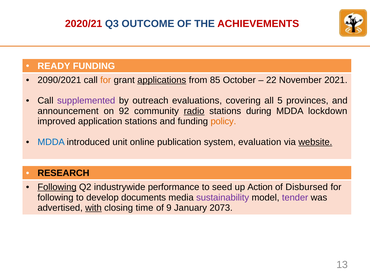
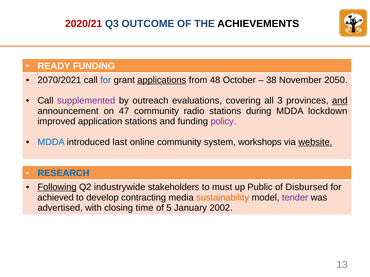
ACHIEVEMENTS colour: red -> black
2090/2021: 2090/2021 -> 2070/2021
for at (106, 80) colour: orange -> blue
85: 85 -> 48
22: 22 -> 38
2021: 2021 -> 2050
5: 5 -> 3
and at (340, 101) underline: none -> present
92: 92 -> 47
radio underline: present -> none
policy colour: orange -> purple
unit: unit -> last
online publication: publication -> community
evaluation: evaluation -> workshops
RESEARCH colour: black -> blue
performance: performance -> stakeholders
seed: seed -> must
Action: Action -> Public
following at (55, 198): following -> achieved
documents: documents -> contracting
sustainability colour: purple -> orange
with underline: present -> none
9: 9 -> 5
2073: 2073 -> 2002
